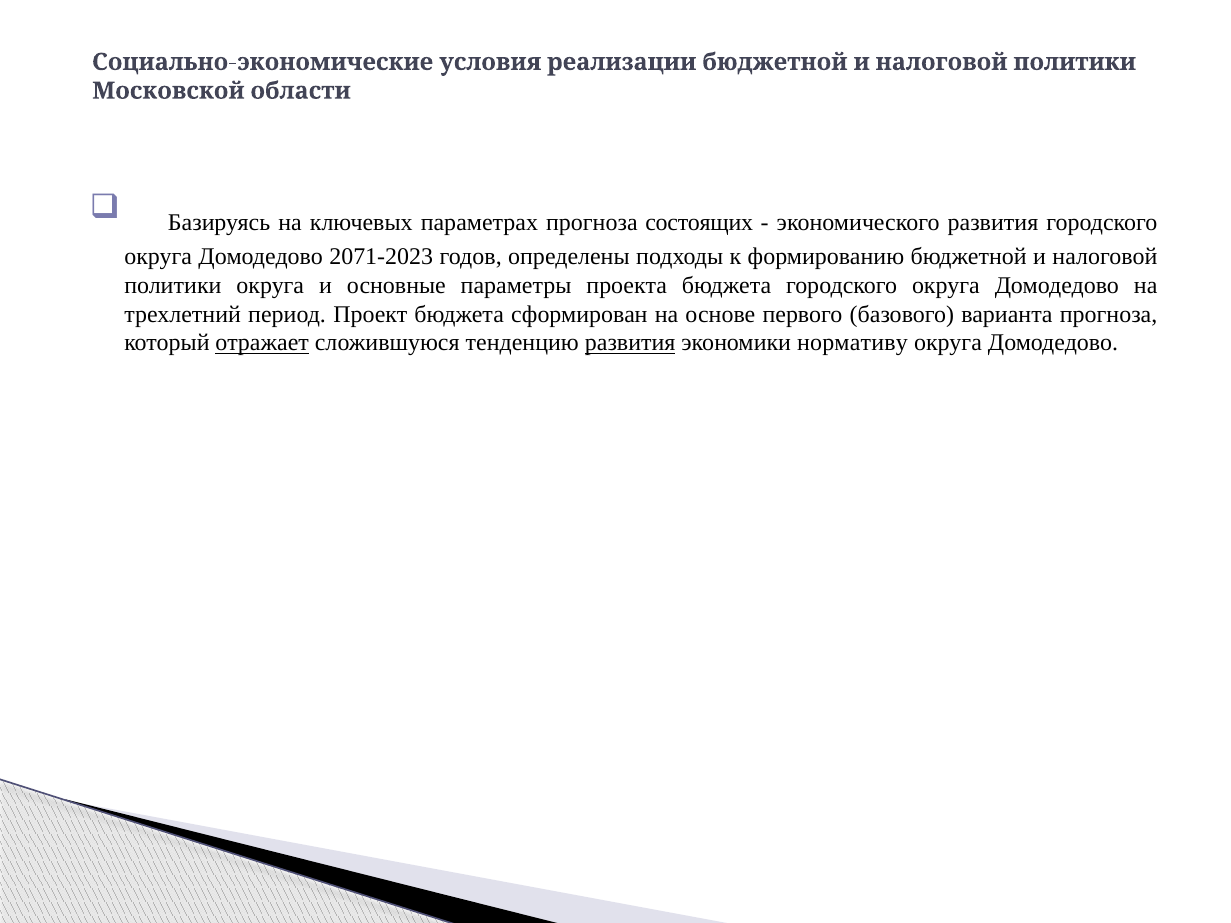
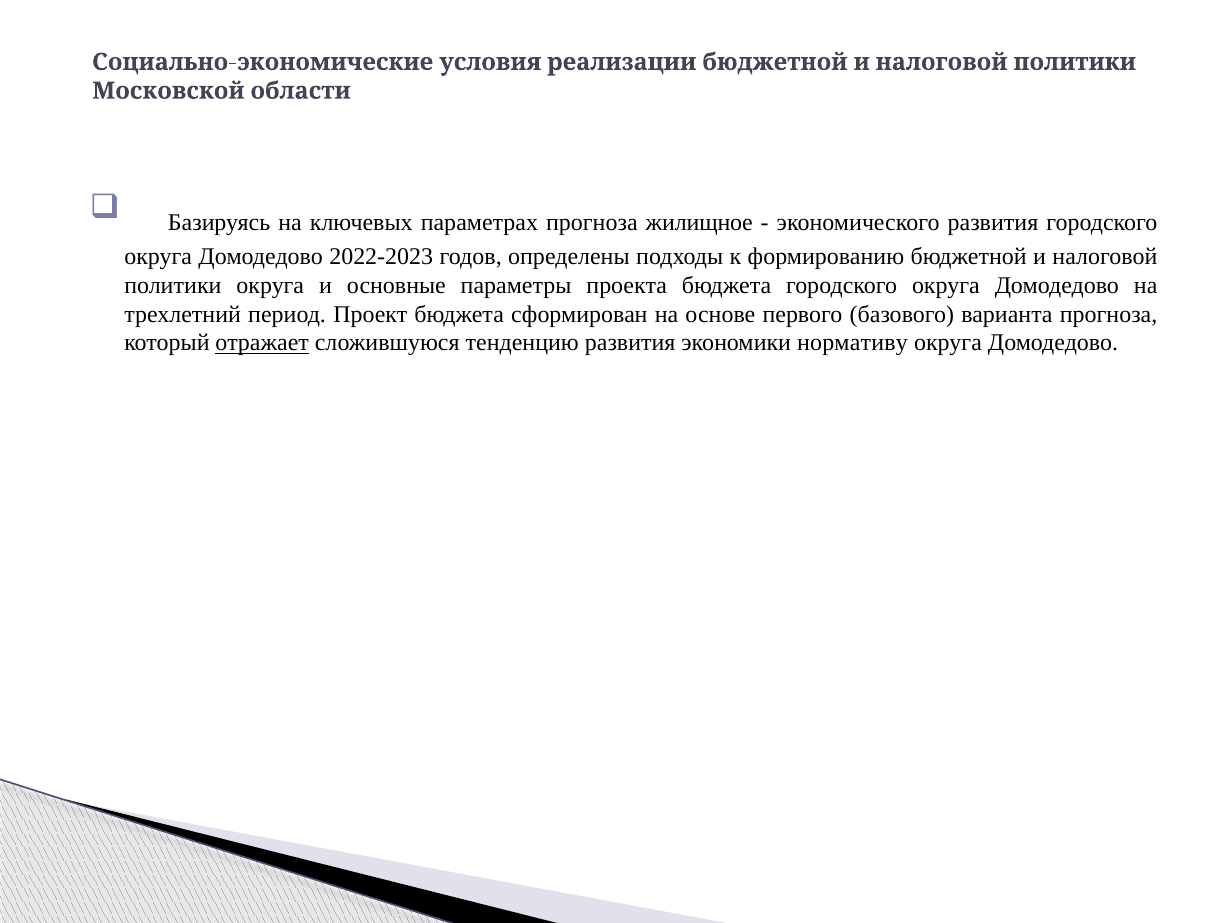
состоящих: состоящих -> жилищное
2071-2023: 2071-2023 -> 2022-2023
развития at (630, 343) underline: present -> none
